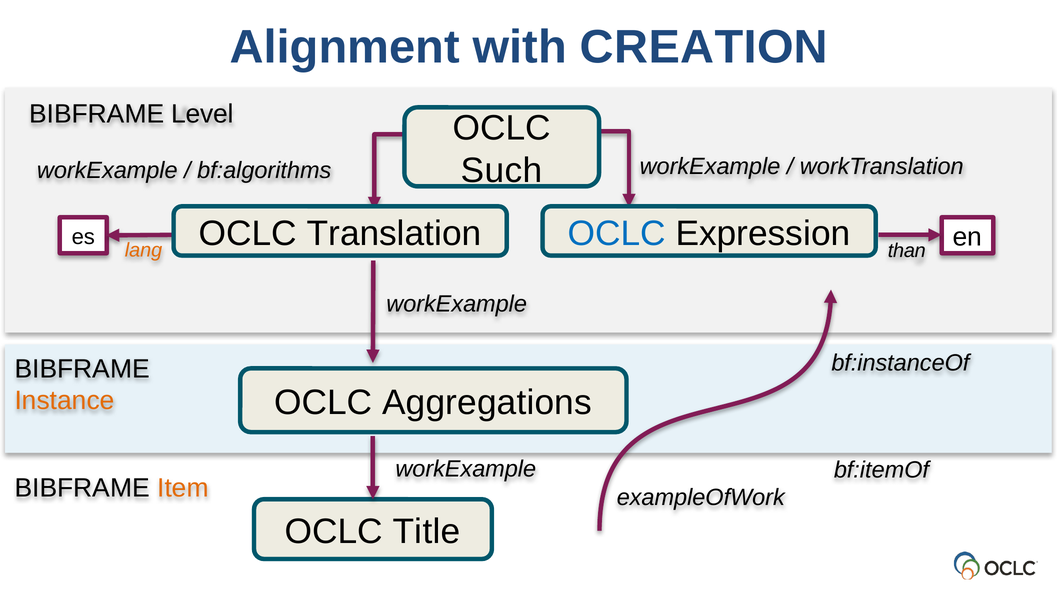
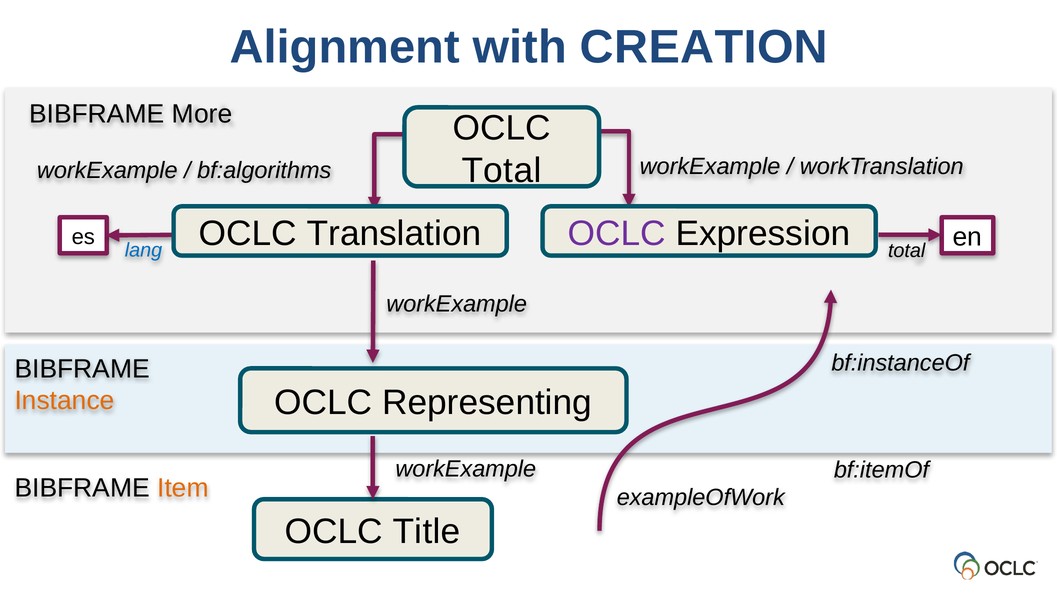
Level: Level -> More
Such at (502, 170): Such -> Total
OCLC at (617, 233) colour: blue -> purple
lang colour: orange -> blue
than at (907, 250): than -> total
Aggregations: Aggregations -> Representing
